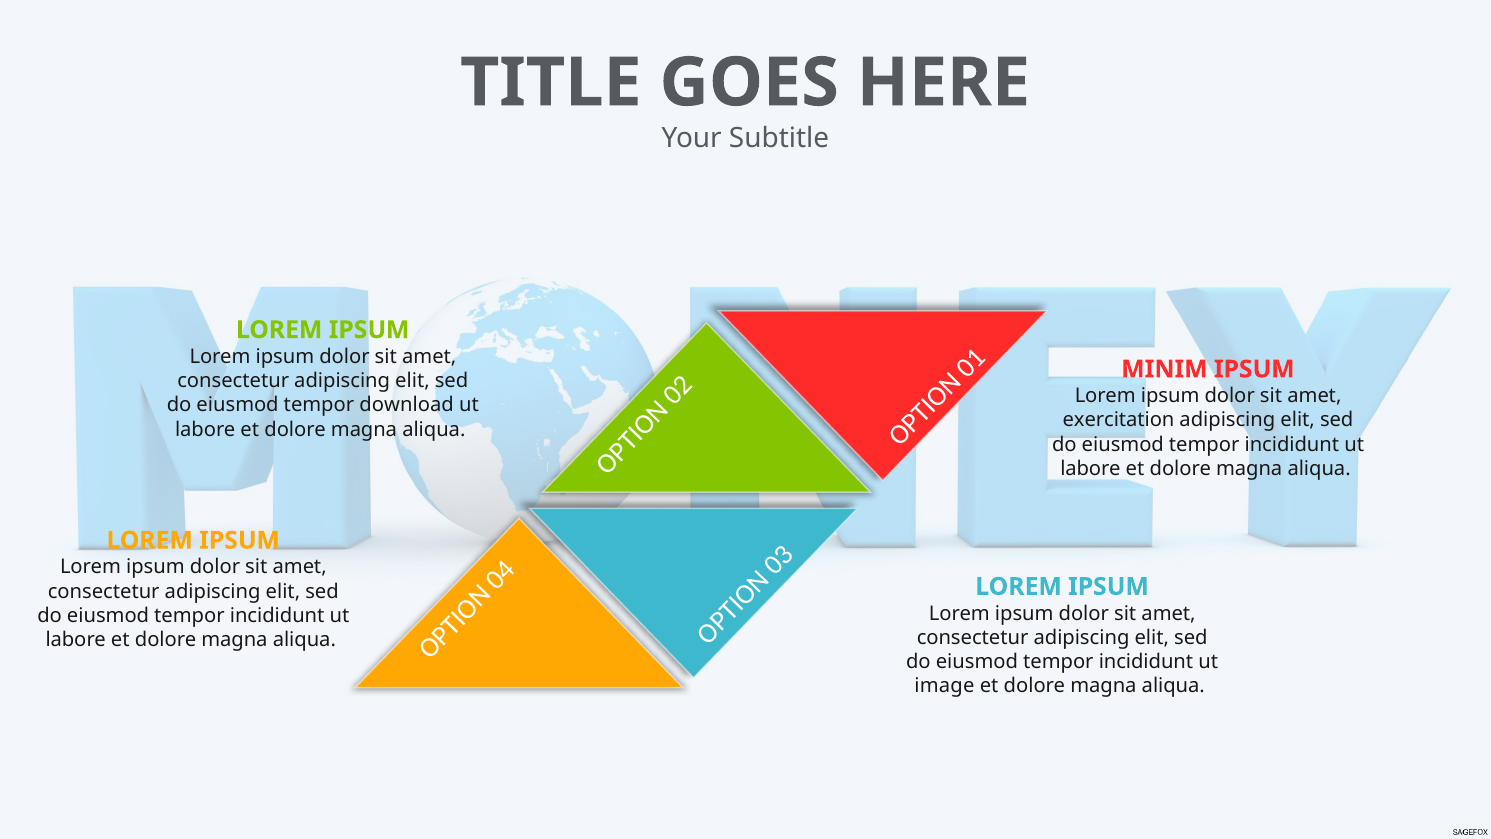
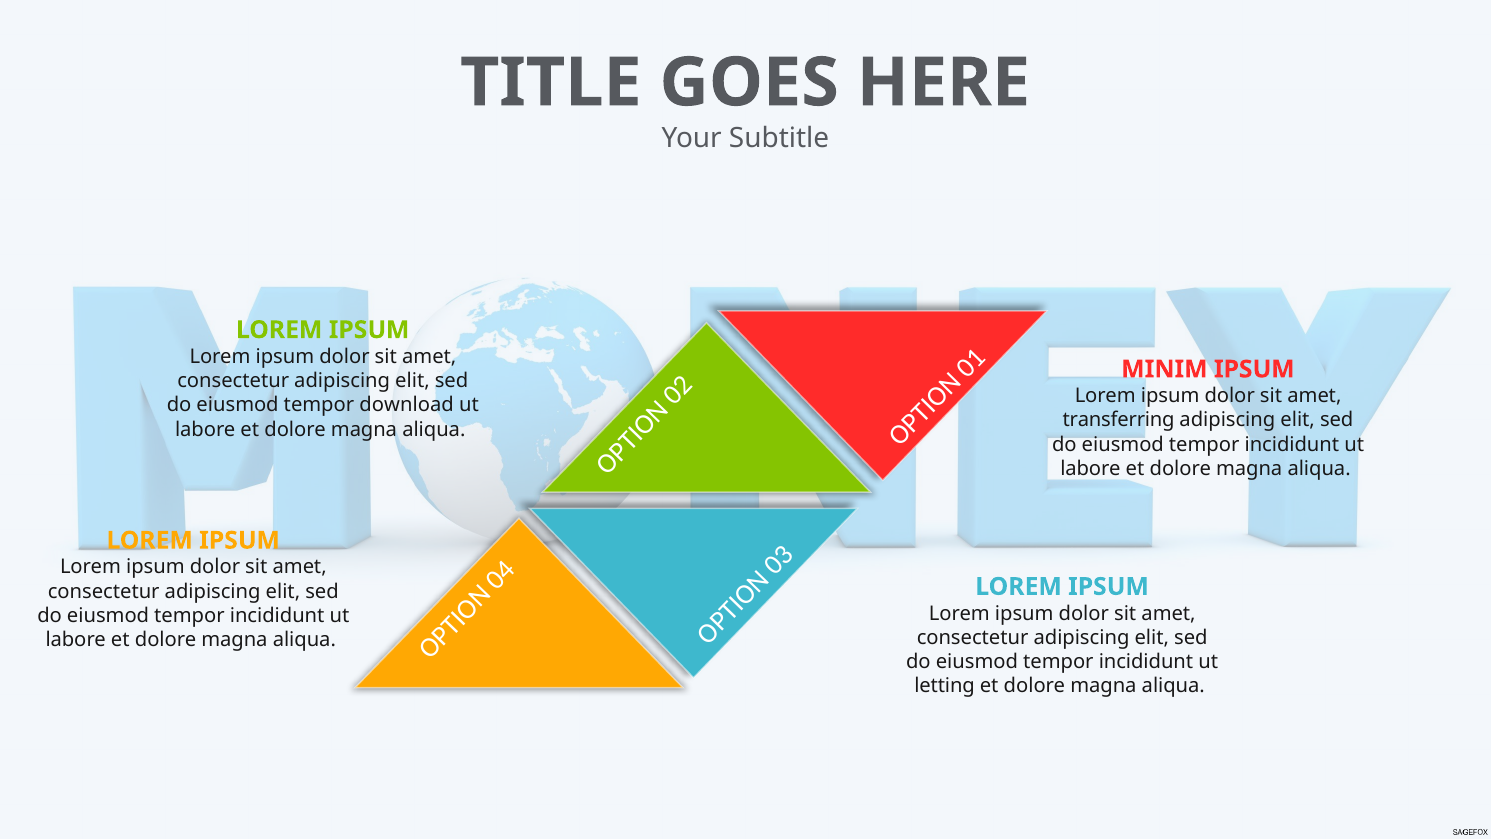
exercitation: exercitation -> transferring
image: image -> letting
